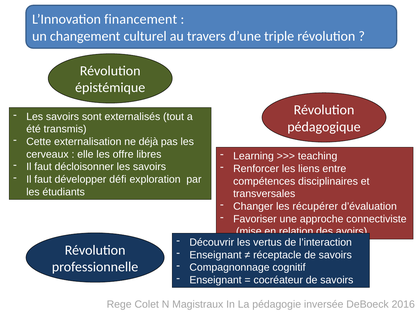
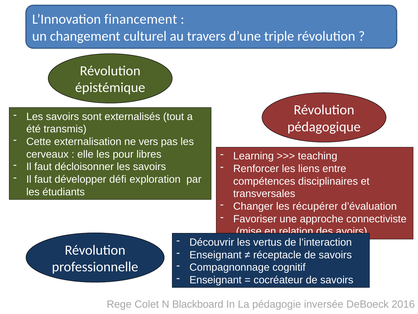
déjà: déjà -> vers
offre: offre -> pour
Magistraux: Magistraux -> Blackboard
